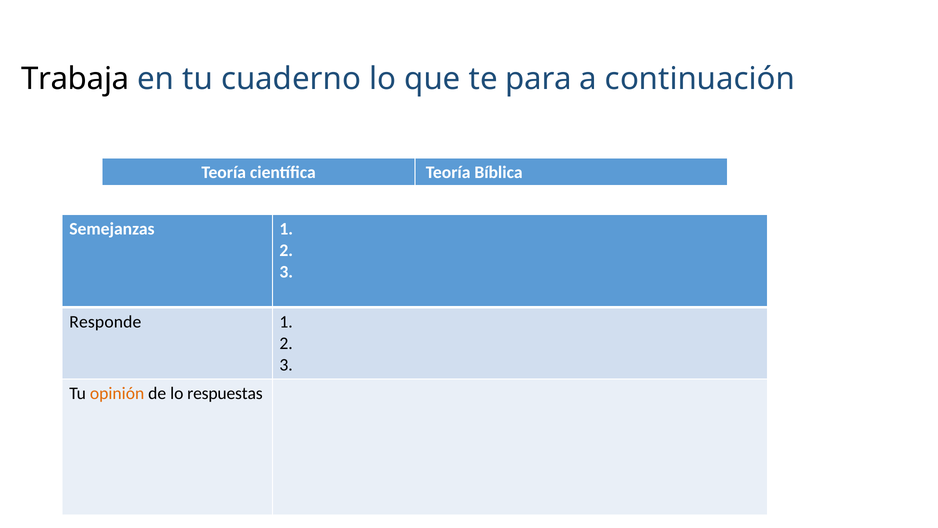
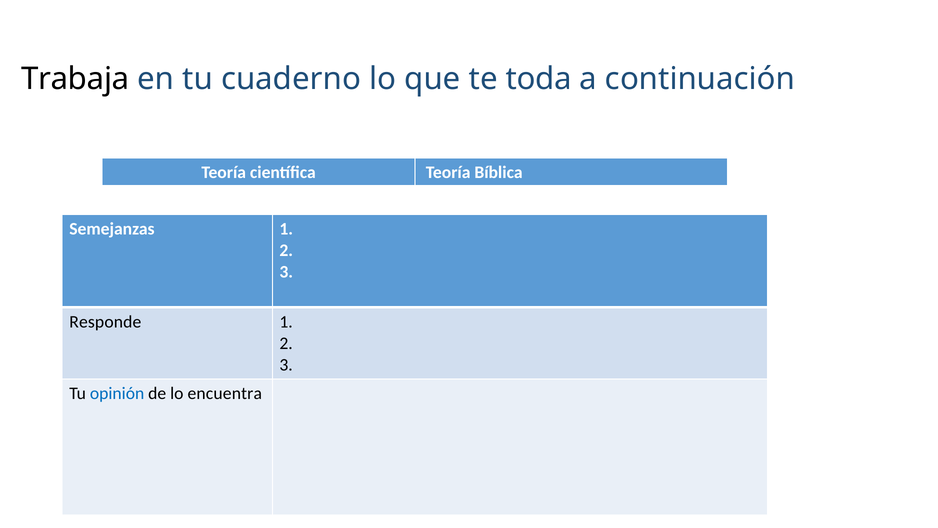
para: para -> toda
opinión colour: orange -> blue
respuestas: respuestas -> encuentra
